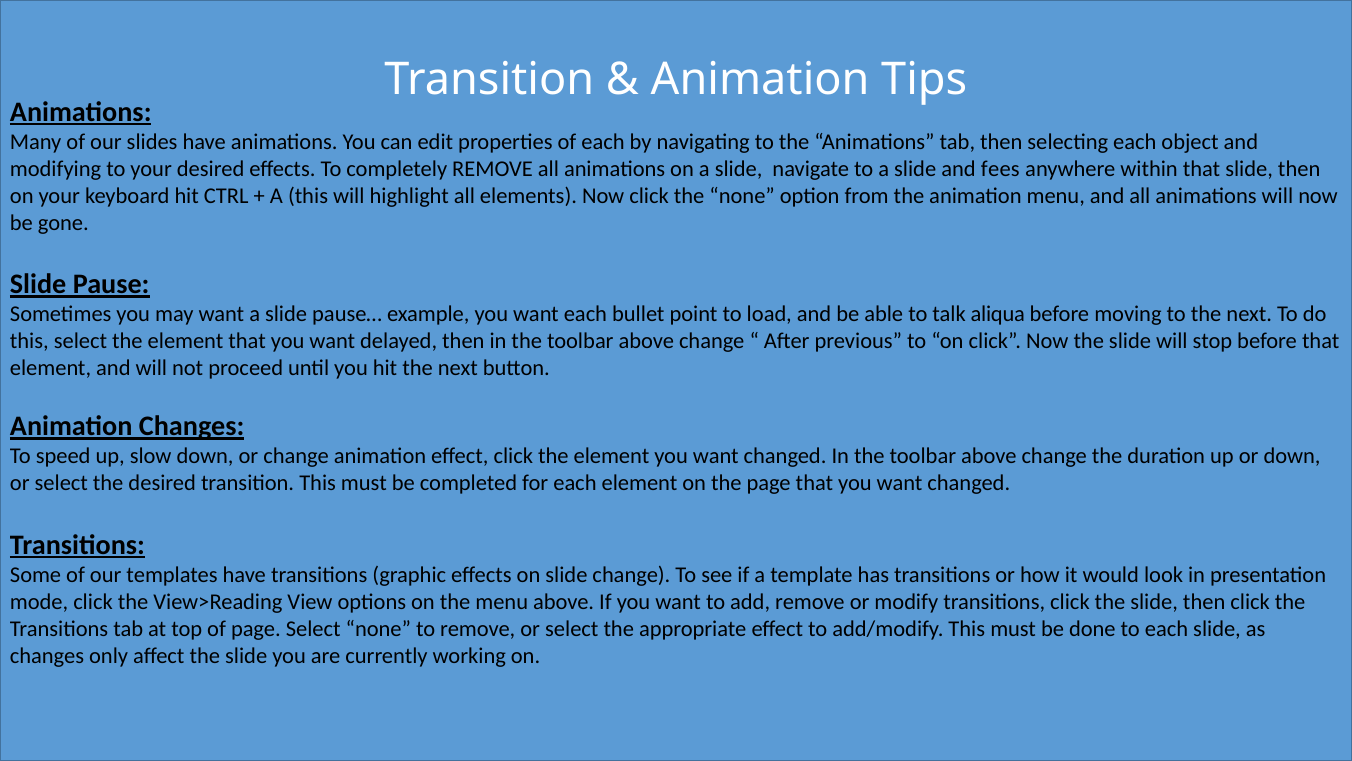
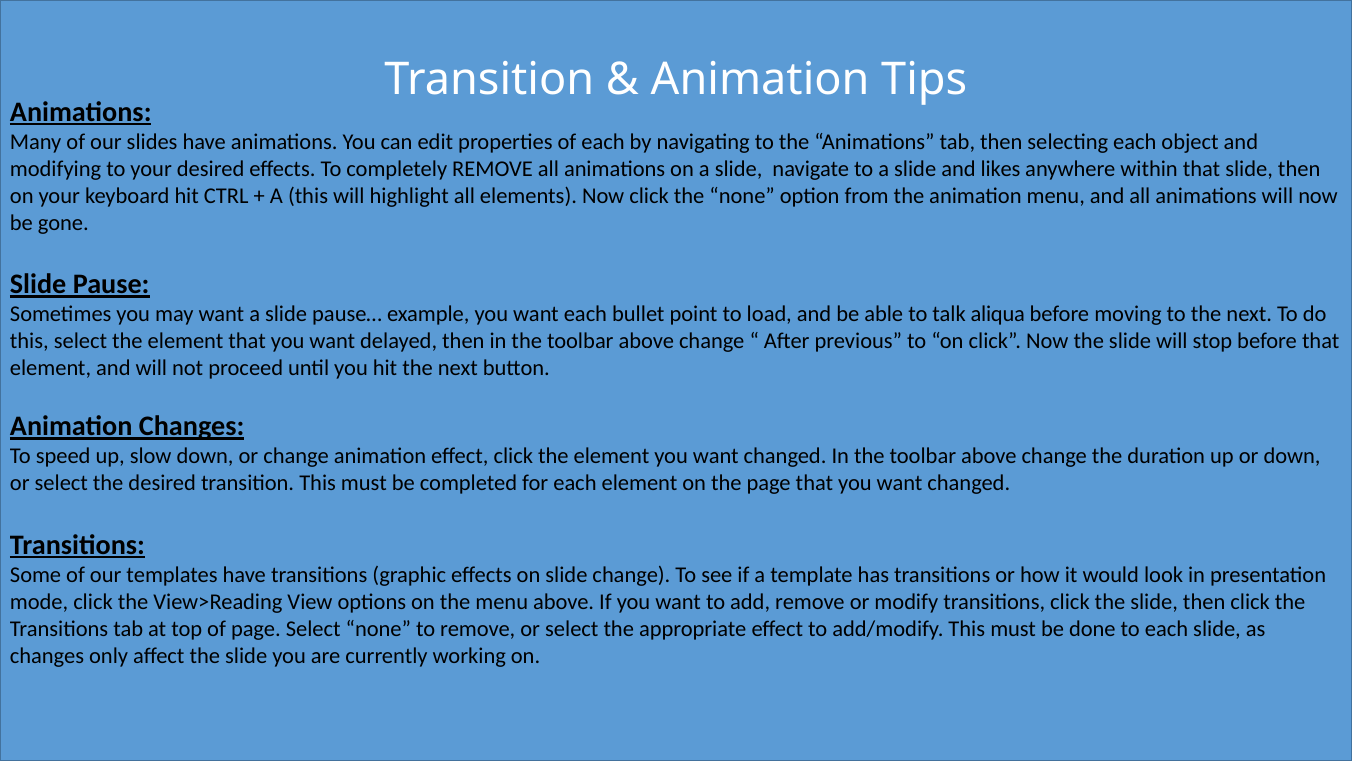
fees: fees -> likes
